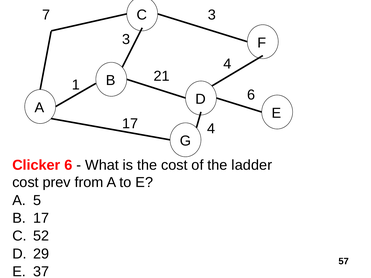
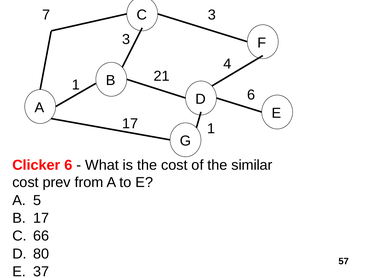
17 4: 4 -> 1
ladder: ladder -> similar
52: 52 -> 66
29: 29 -> 80
